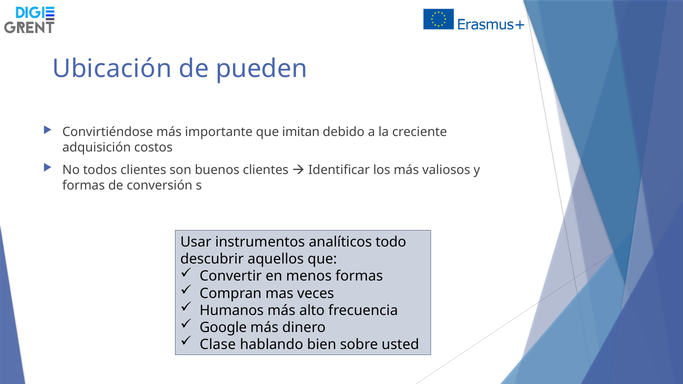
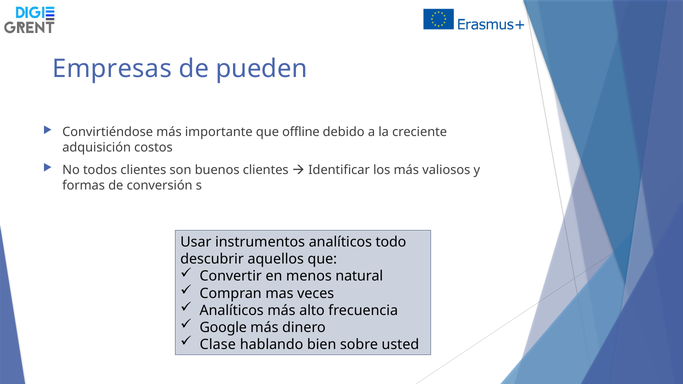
Ubicación: Ubicación -> Empresas
imitan: imitan -> offline
menos formas: formas -> natural
Humanos at (232, 311): Humanos -> Analíticos
